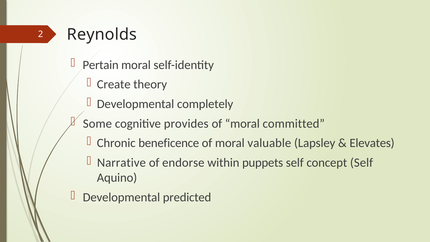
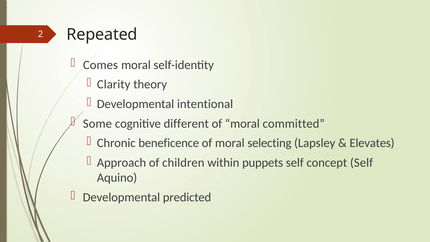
Reynolds: Reynolds -> Repeated
Pertain: Pertain -> Comes
Create: Create -> Clarity
completely: completely -> intentional
provides: provides -> different
valuable: valuable -> selecting
Narrative: Narrative -> Approach
endorse: endorse -> children
